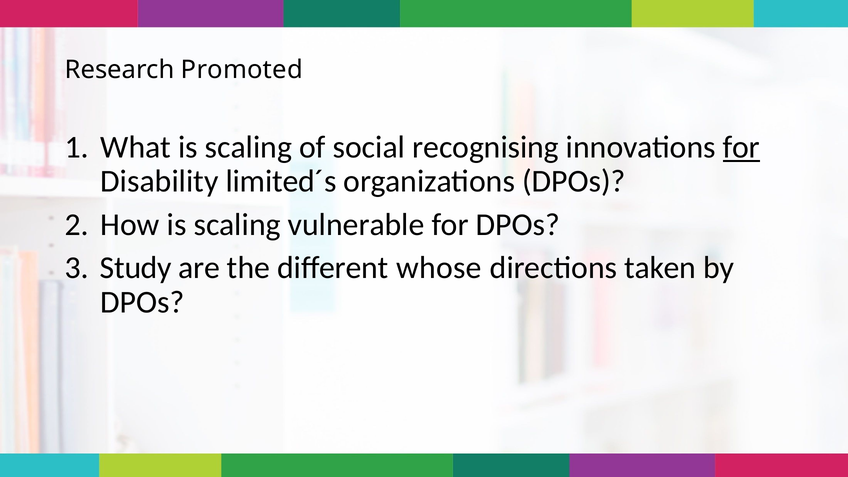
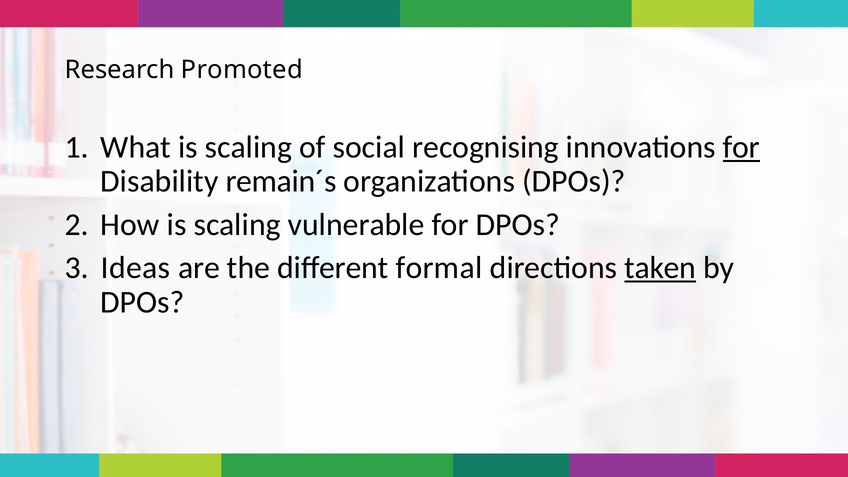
limited´s: limited´s -> remain´s
Study: Study -> Ideas
whose: whose -> formal
taken underline: none -> present
